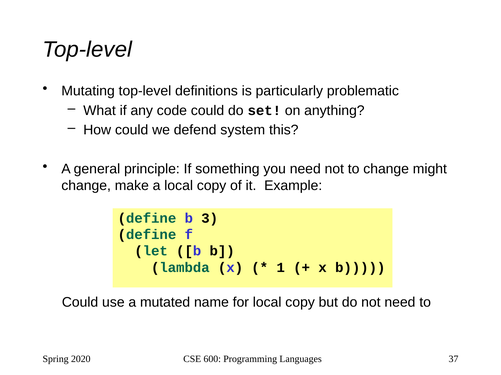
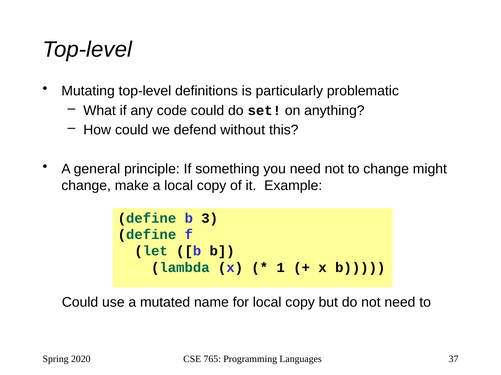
system: system -> without
600: 600 -> 765
